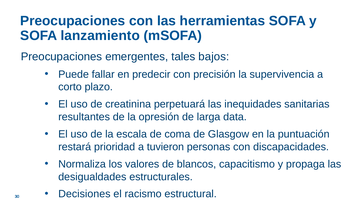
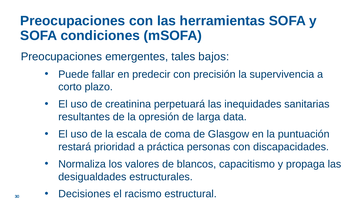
lanzamiento: lanzamiento -> condiciones
tuvieron: tuvieron -> práctica
